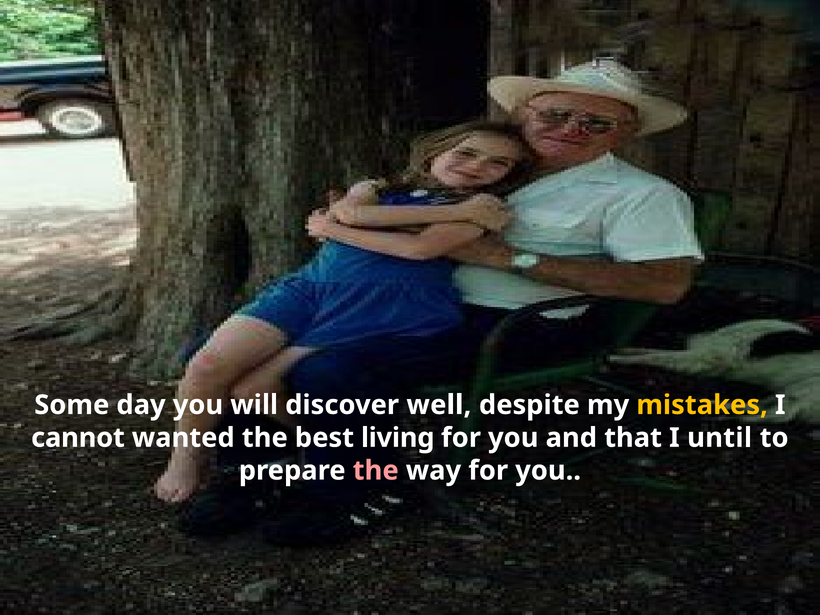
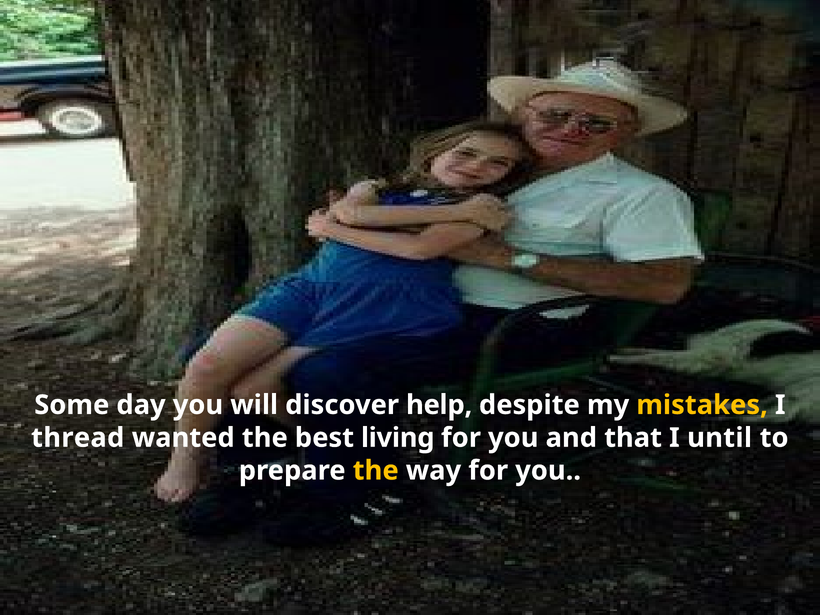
well: well -> help
cannot: cannot -> thread
the at (376, 471) colour: pink -> yellow
